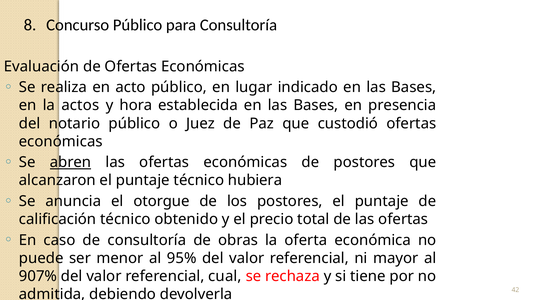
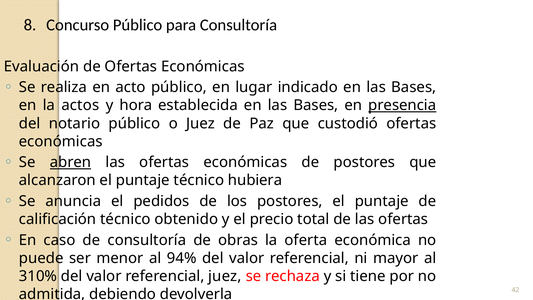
presencia underline: none -> present
otorgue: otorgue -> pedidos
95%: 95% -> 94%
907%: 907% -> 310%
referencial cual: cual -> juez
